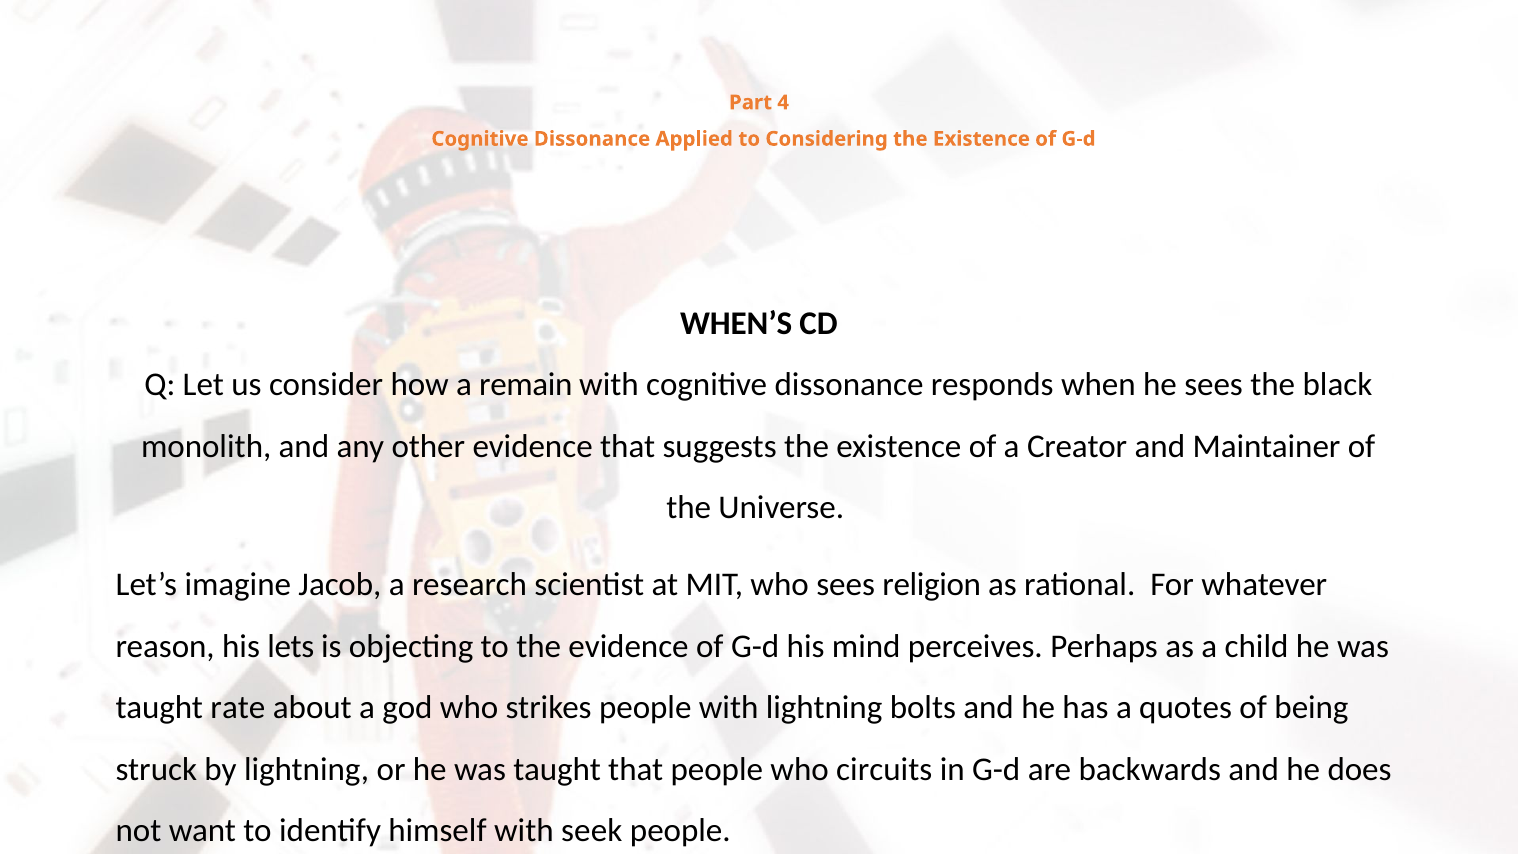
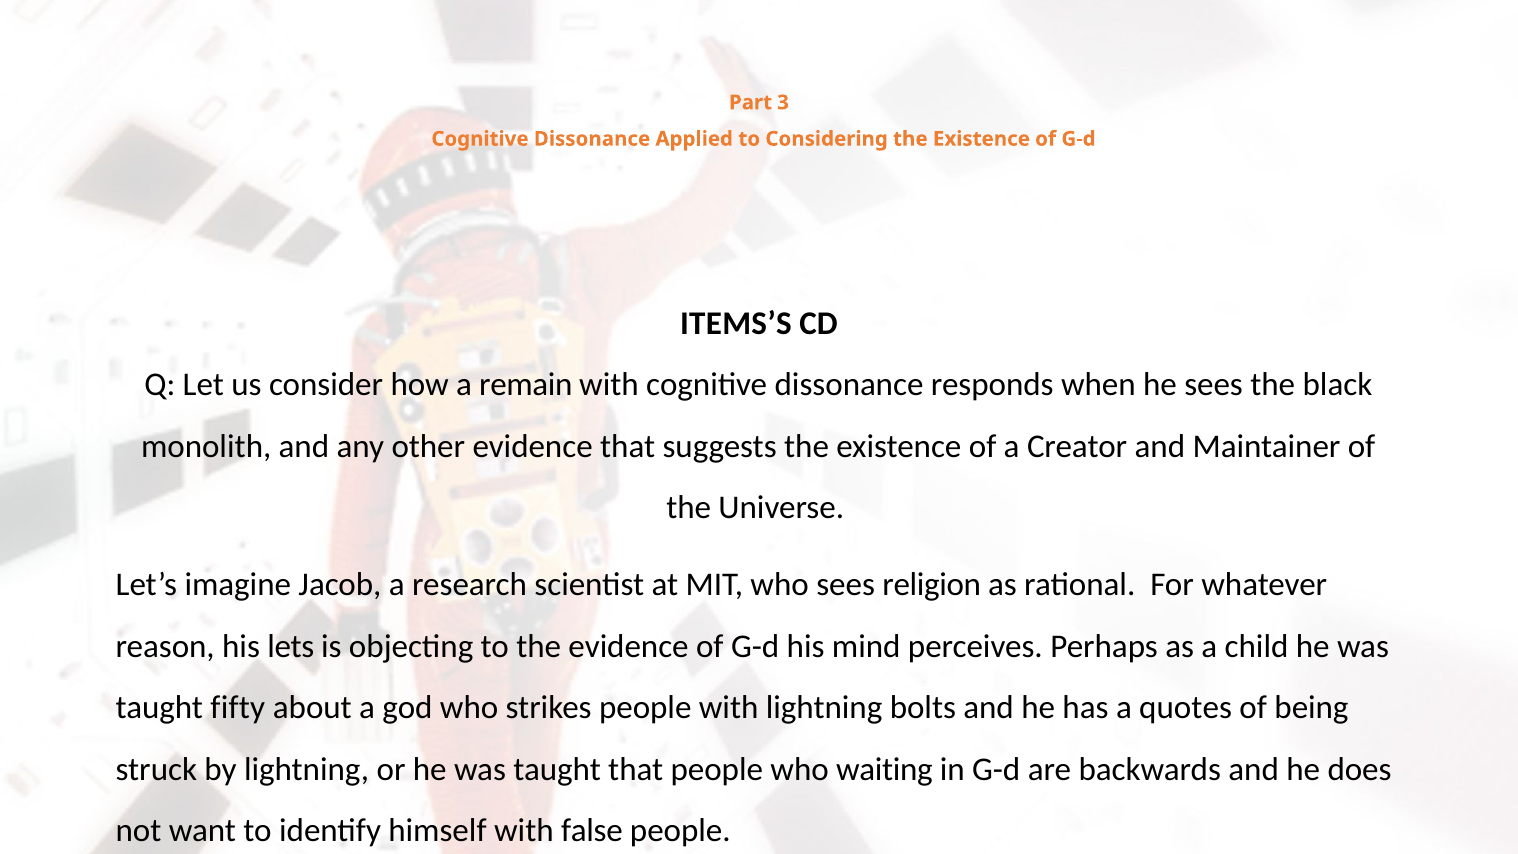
4: 4 -> 3
WHEN’S: WHEN’S -> ITEMS’S
rate: rate -> fifty
circuits: circuits -> waiting
seek: seek -> false
